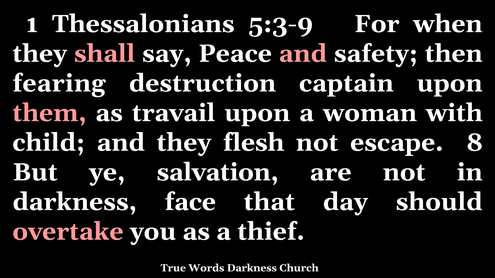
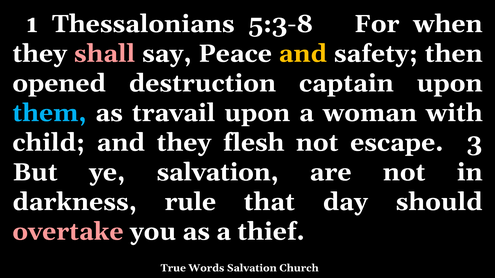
5:3-9: 5:3-9 -> 5:3-8
and at (303, 54) colour: pink -> yellow
fearing: fearing -> opened
them colour: pink -> light blue
8: 8 -> 3
face: face -> rule
Words Darkness: Darkness -> Salvation
